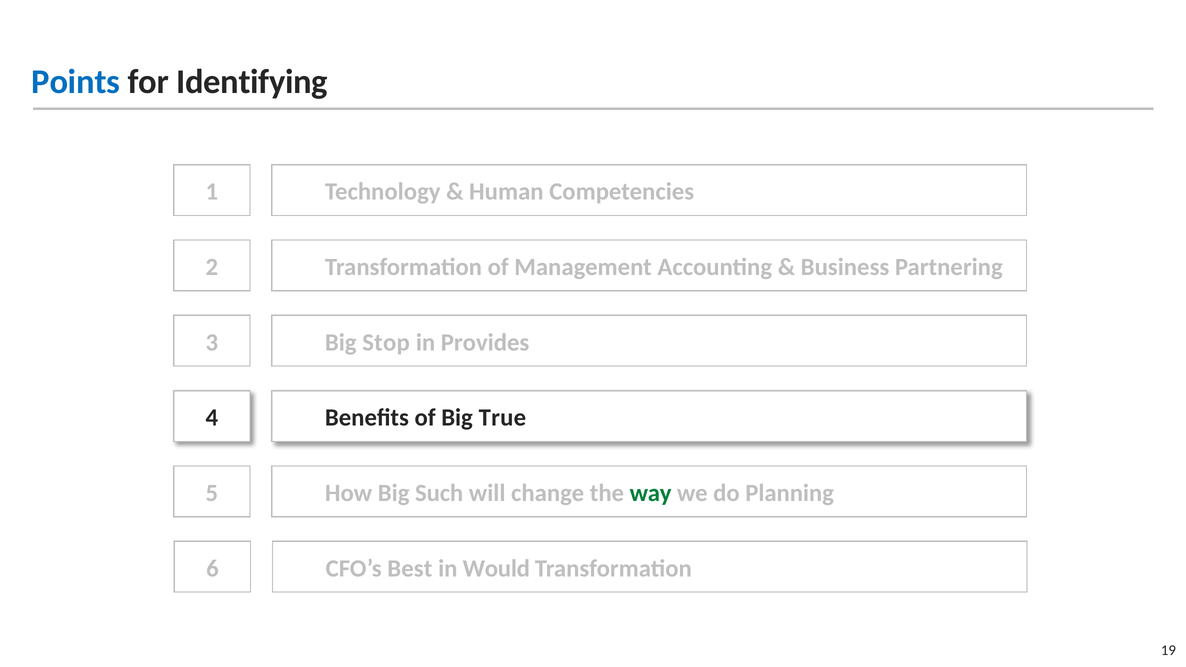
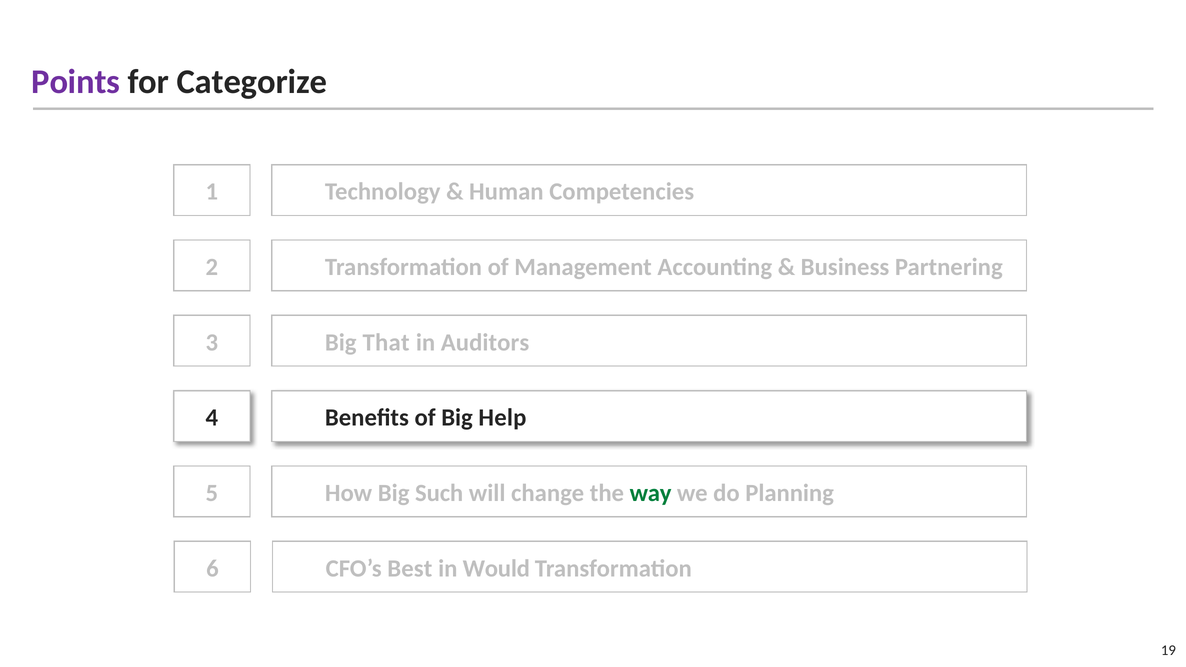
Points colour: blue -> purple
Identifying: Identifying -> Categorize
Stop: Stop -> That
Provides: Provides -> Auditors
True: True -> Help
